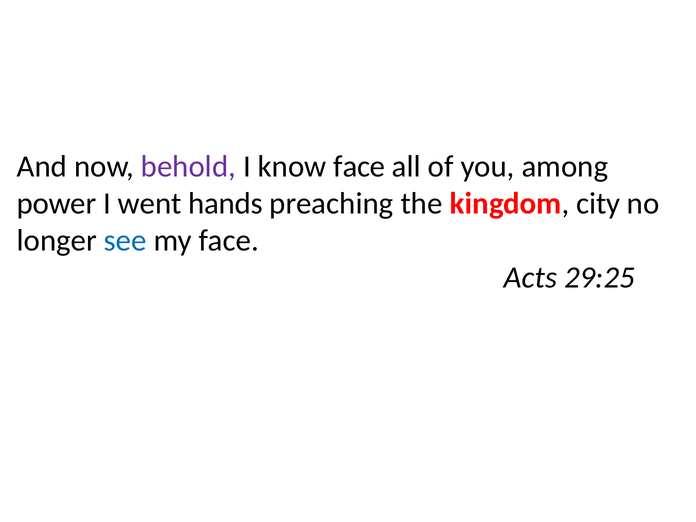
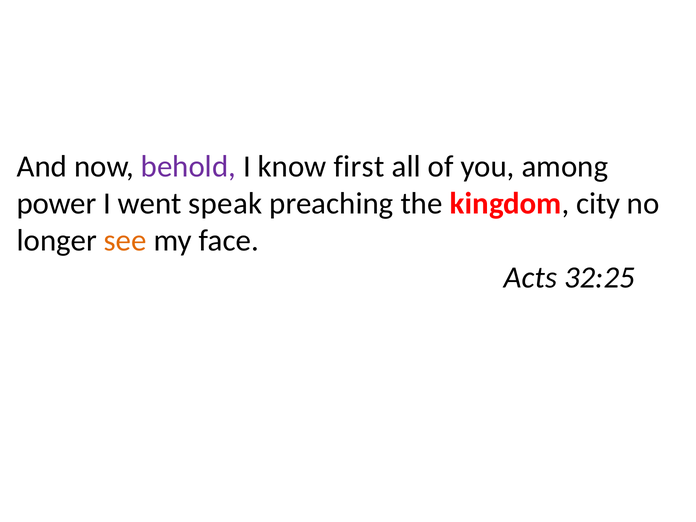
know face: face -> first
hands: hands -> speak
see colour: blue -> orange
29:25: 29:25 -> 32:25
